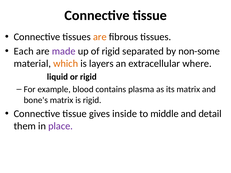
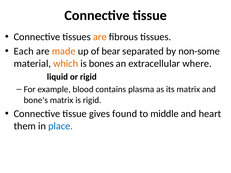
made colour: purple -> orange
of rigid: rigid -> bear
layers: layers -> bones
inside: inside -> found
detail: detail -> heart
place colour: purple -> blue
